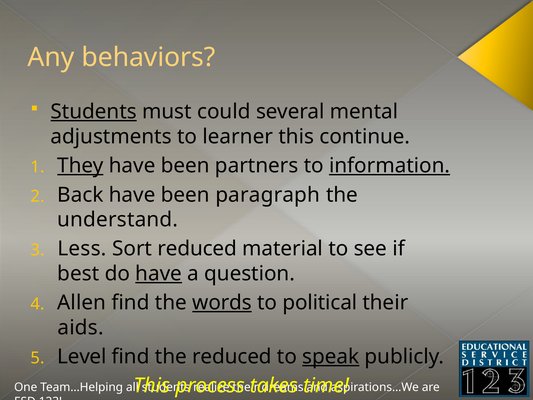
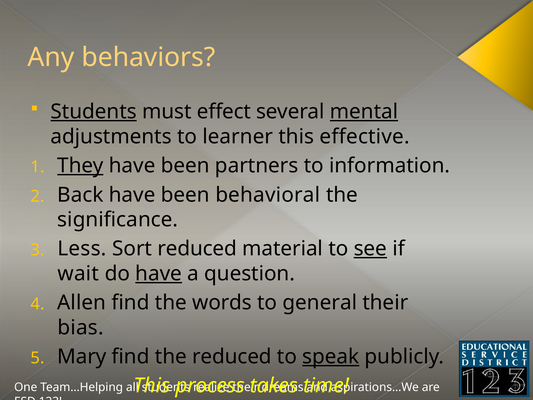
could: could -> effect
mental underline: none -> present
continue: continue -> effective
information underline: present -> none
paragraph: paragraph -> behavioral
understand: understand -> significance
see underline: none -> present
best: best -> wait
words underline: present -> none
political: political -> general
aids: aids -> bias
Level: Level -> Mary
